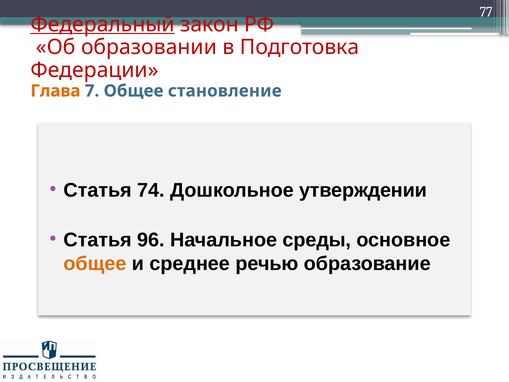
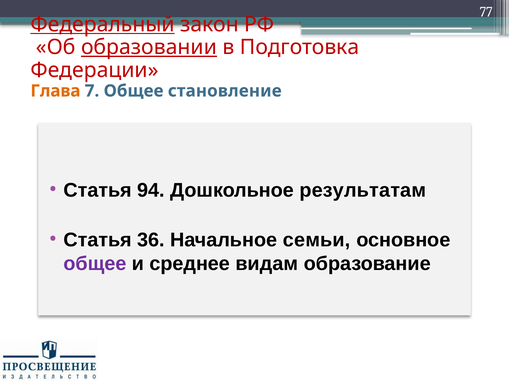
образовании underline: none -> present
74: 74 -> 94
утверждении: утверждении -> результатам
96: 96 -> 36
среды: среды -> семьи
общее at (95, 263) colour: orange -> purple
речью: речью -> видам
